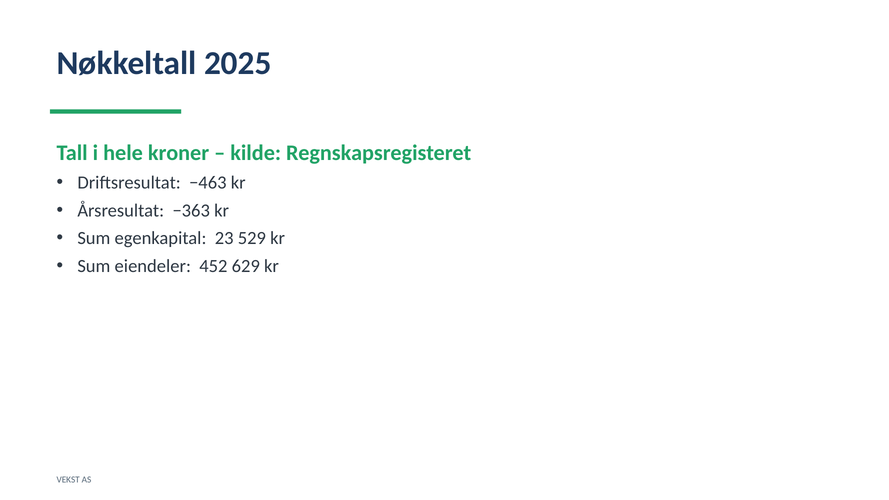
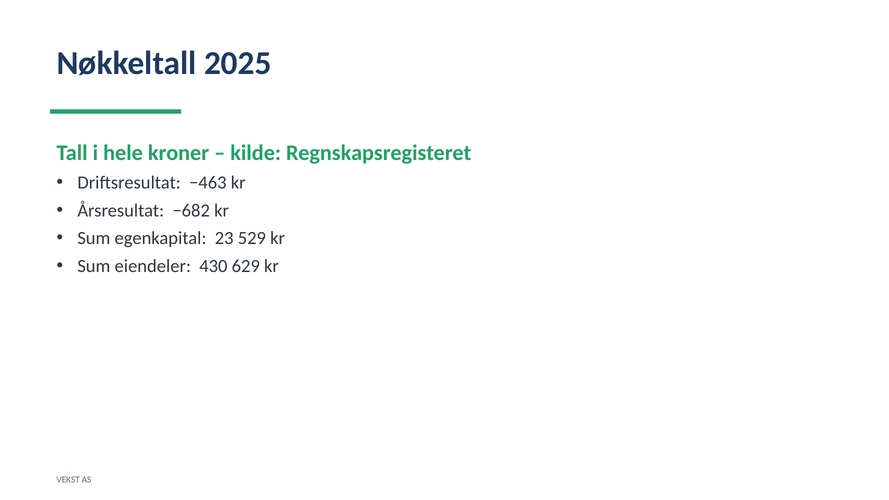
−363: −363 -> −682
452: 452 -> 430
